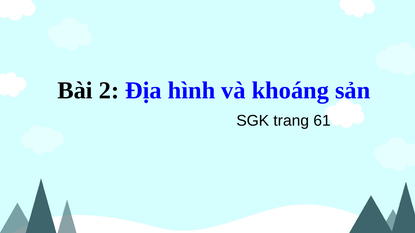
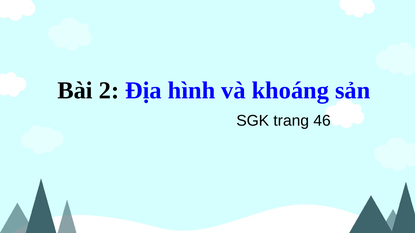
61: 61 -> 46
